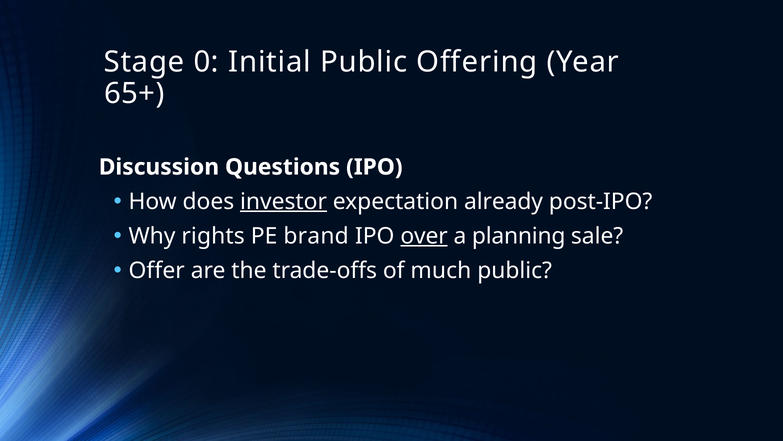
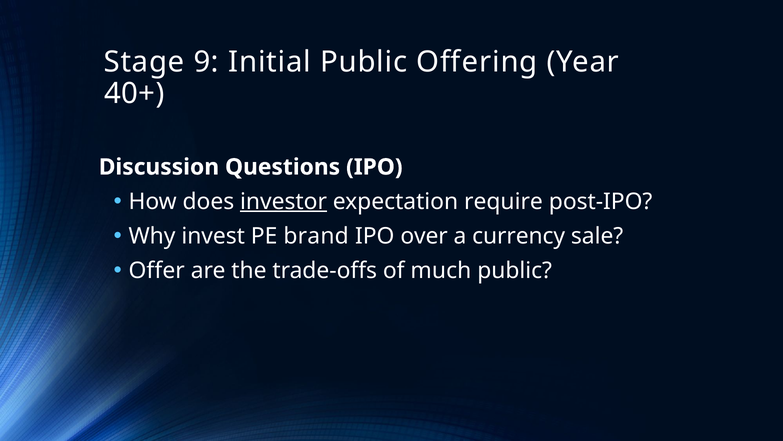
0: 0 -> 9
65+: 65+ -> 40+
already: already -> require
rights: rights -> invest
over underline: present -> none
planning: planning -> currency
